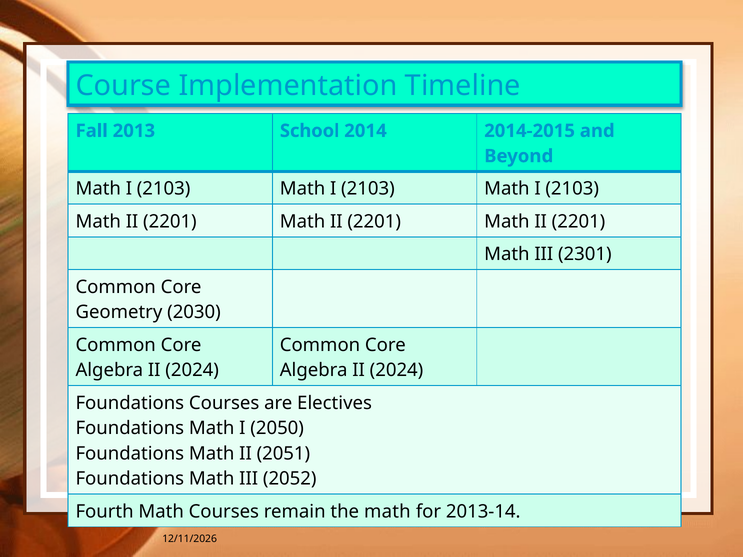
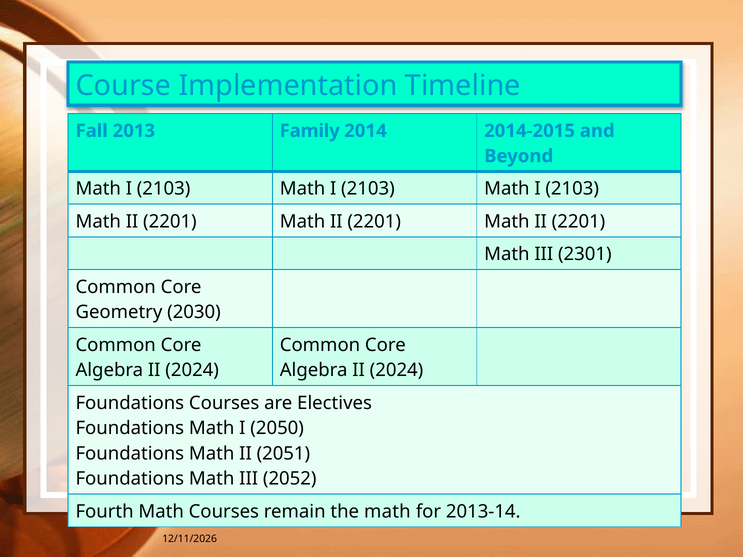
School: School -> Family
